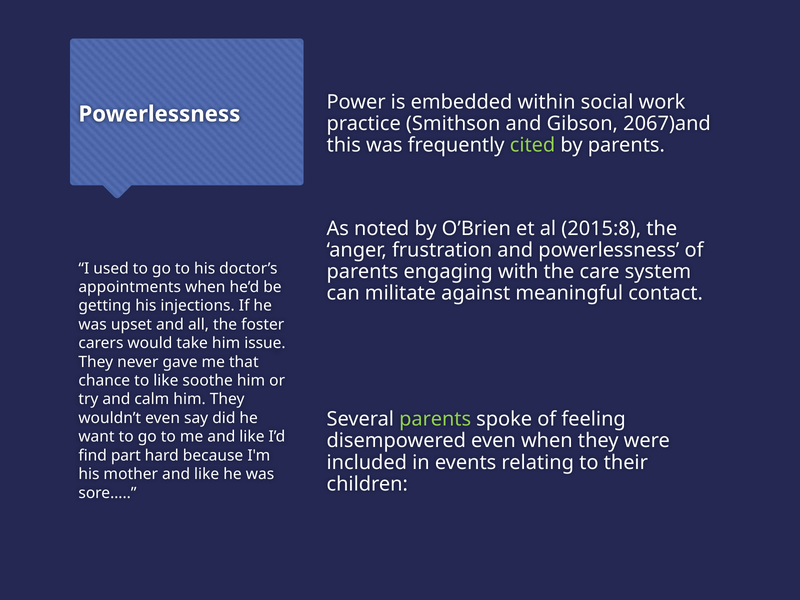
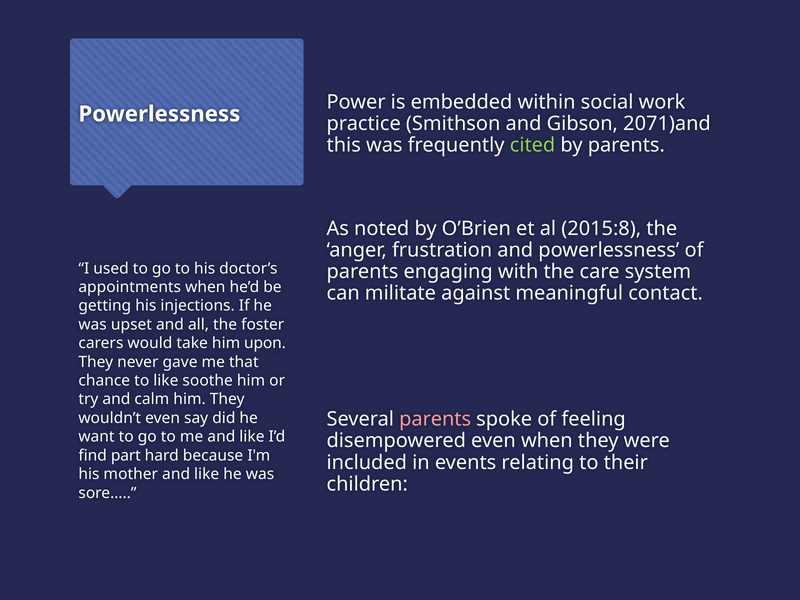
2067)and: 2067)and -> 2071)and
issue: issue -> upon
parents at (435, 419) colour: light green -> pink
